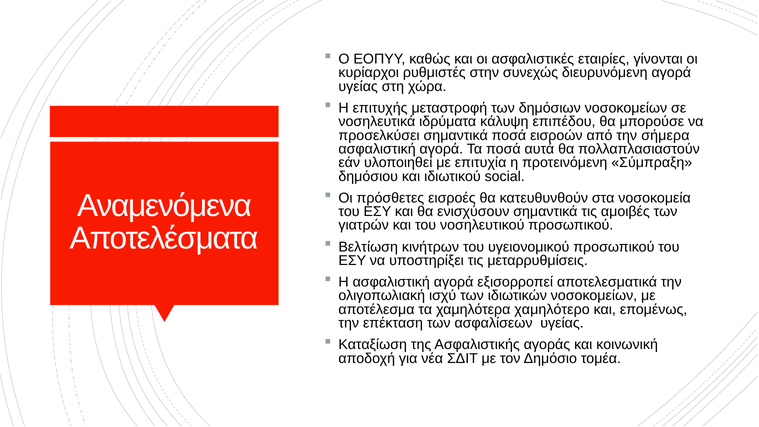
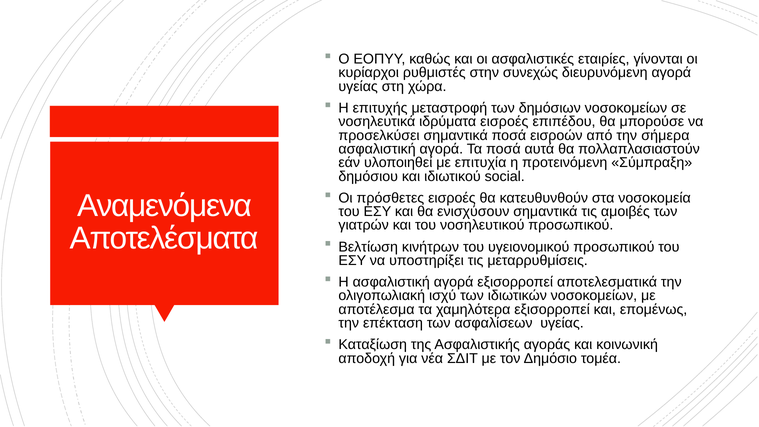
ιδρύματα κάλυψη: κάλυψη -> εισροές
χαμηλότερα χαμηλότερο: χαμηλότερο -> εξισορροπεί
